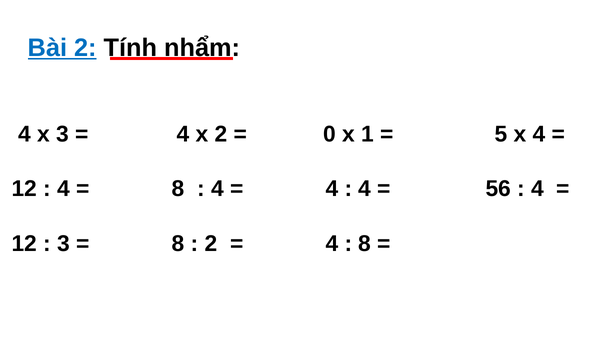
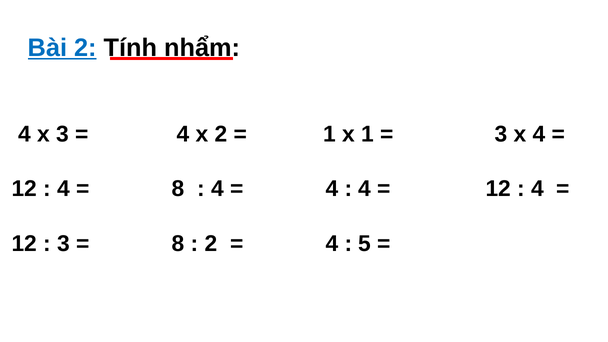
0 at (329, 134): 0 -> 1
5 at (501, 134): 5 -> 3
56 at (498, 189): 56 -> 12
8 at (365, 244): 8 -> 5
